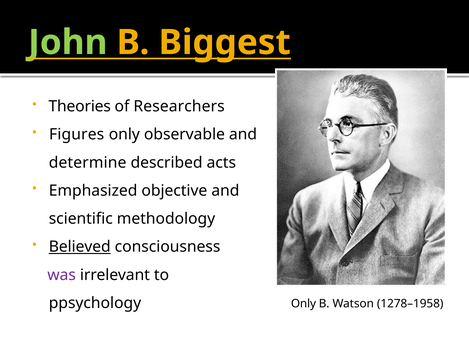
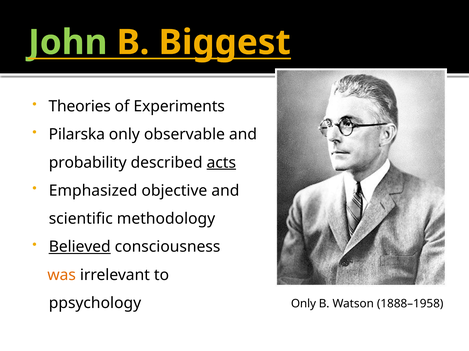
Researchers: Researchers -> Experiments
Figures: Figures -> Pilarska
determine: determine -> probability
acts underline: none -> present
was colour: purple -> orange
1278–1958: 1278–1958 -> 1888–1958
